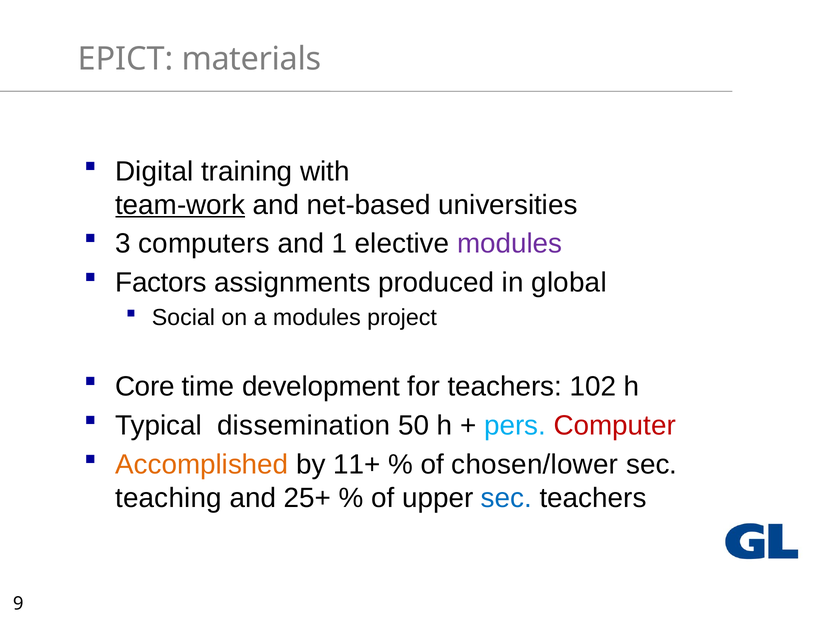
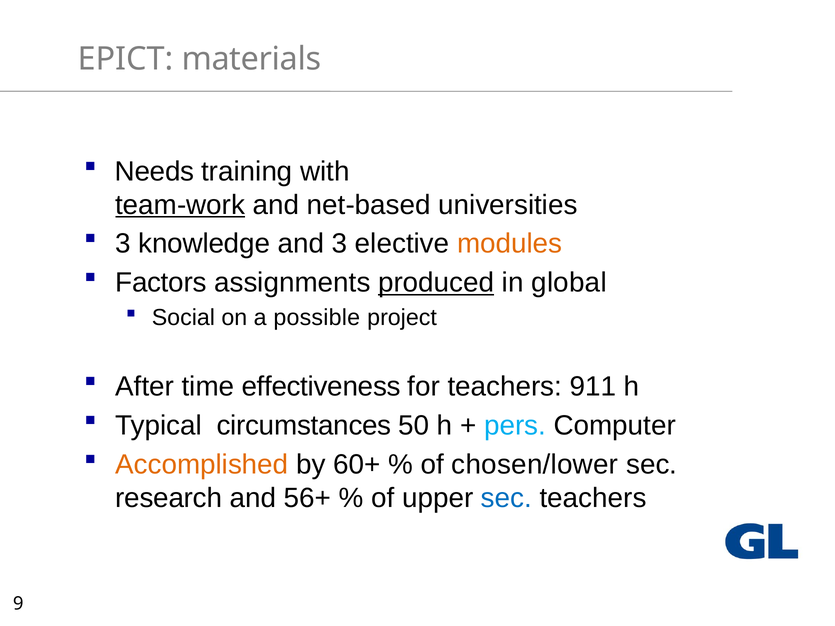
Digital: Digital -> Needs
computers: computers -> knowledge
and 1: 1 -> 3
modules at (510, 244) colour: purple -> orange
produced underline: none -> present
a modules: modules -> possible
Core: Core -> After
development: development -> effectiveness
102: 102 -> 911
dissemination: dissemination -> circumstances
Computer colour: red -> black
11+: 11+ -> 60+
teaching: teaching -> research
25+: 25+ -> 56+
